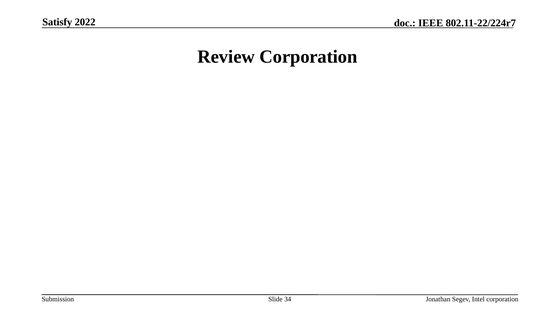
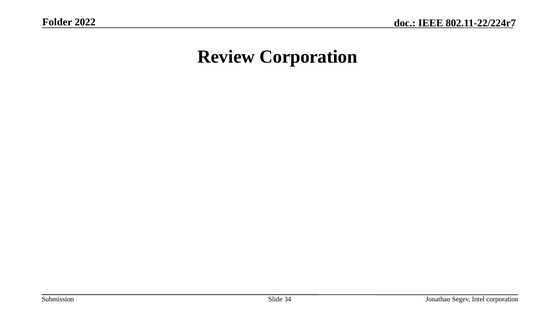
Satisfy: Satisfy -> Folder
